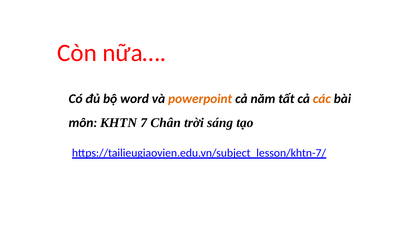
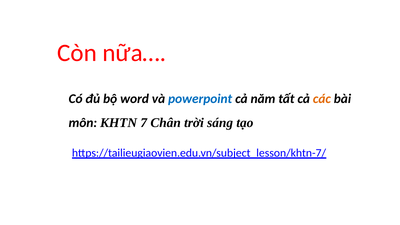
powerpoint colour: orange -> blue
